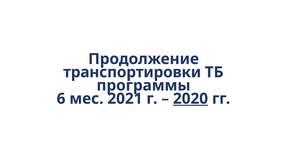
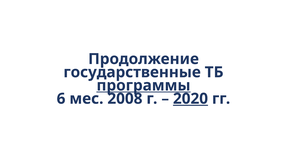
транспортировки: транспортировки -> государственные
программы underline: none -> present
2021: 2021 -> 2008
